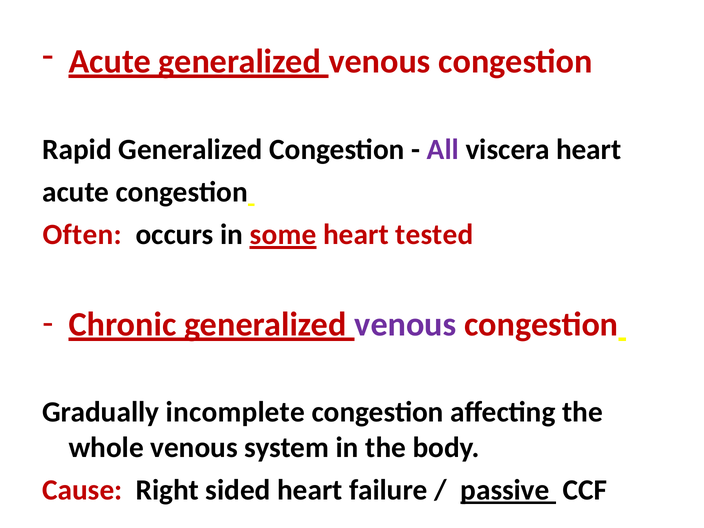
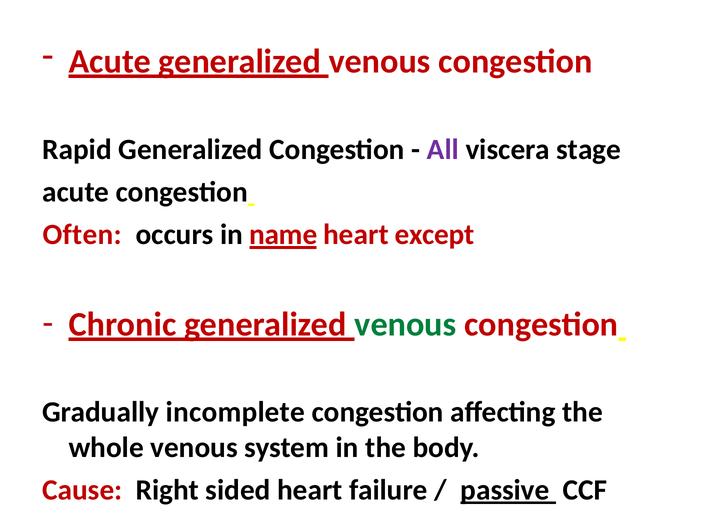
viscera heart: heart -> stage
some: some -> name
tested: tested -> except
venous at (405, 324) colour: purple -> green
